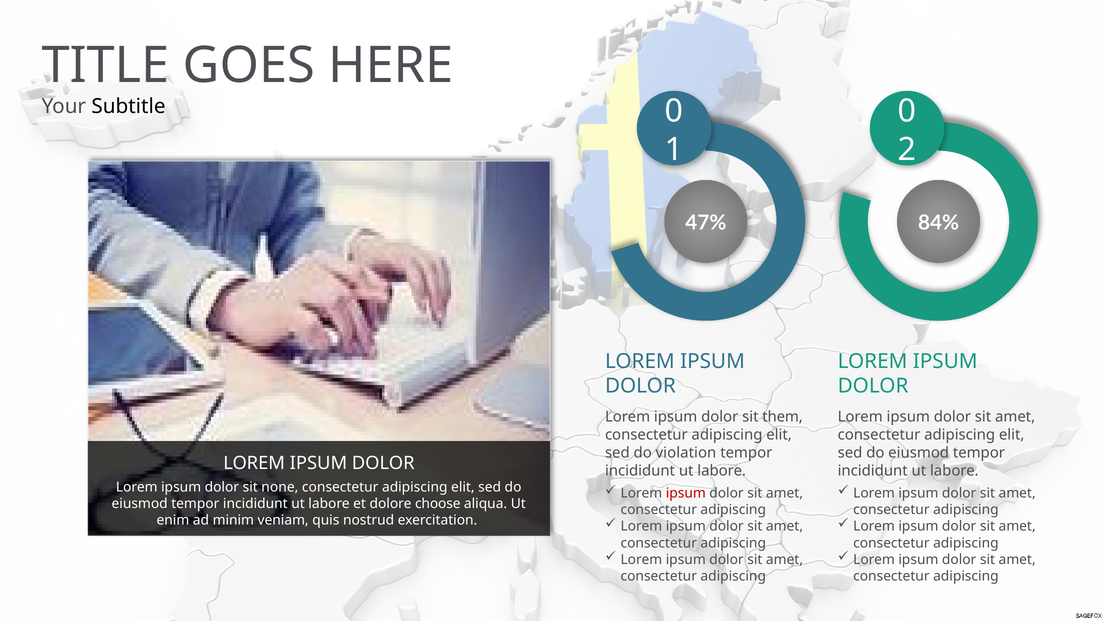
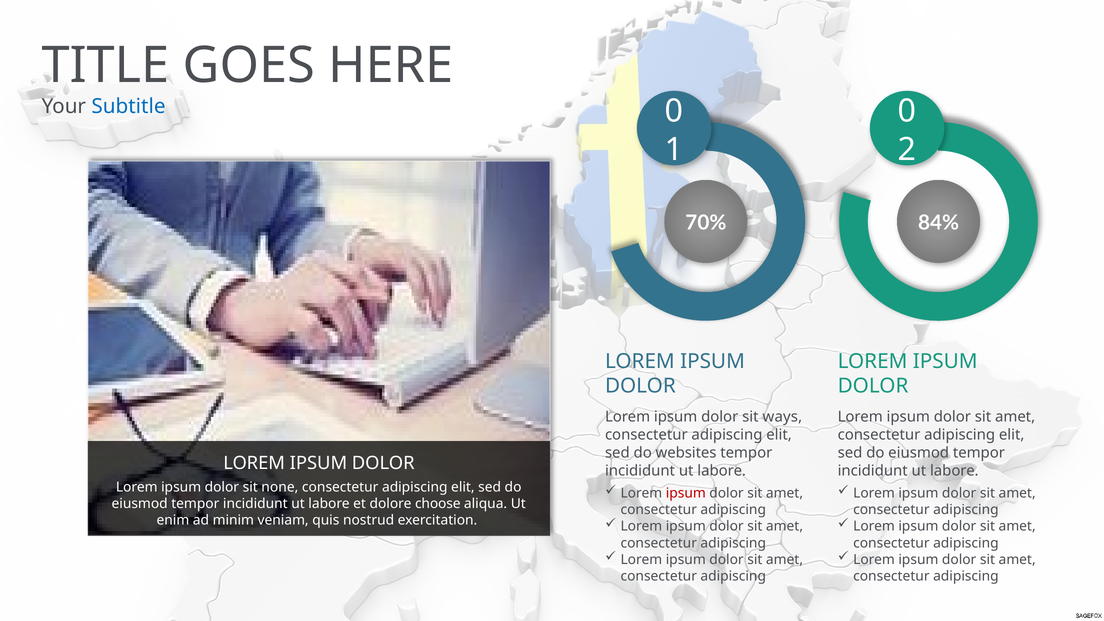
Subtitle colour: black -> blue
47%: 47% -> 70%
them: them -> ways
violation: violation -> websites
